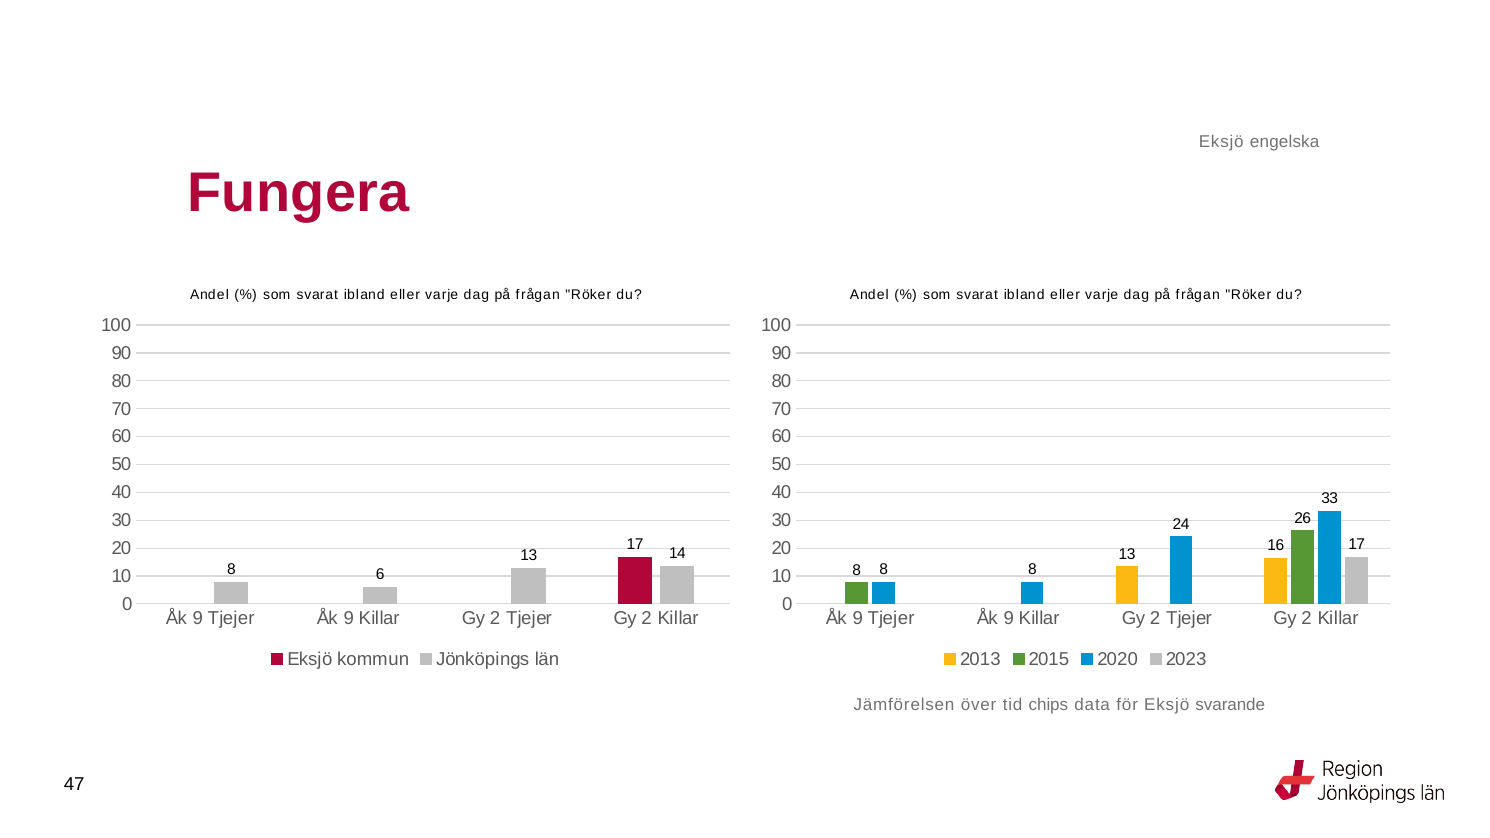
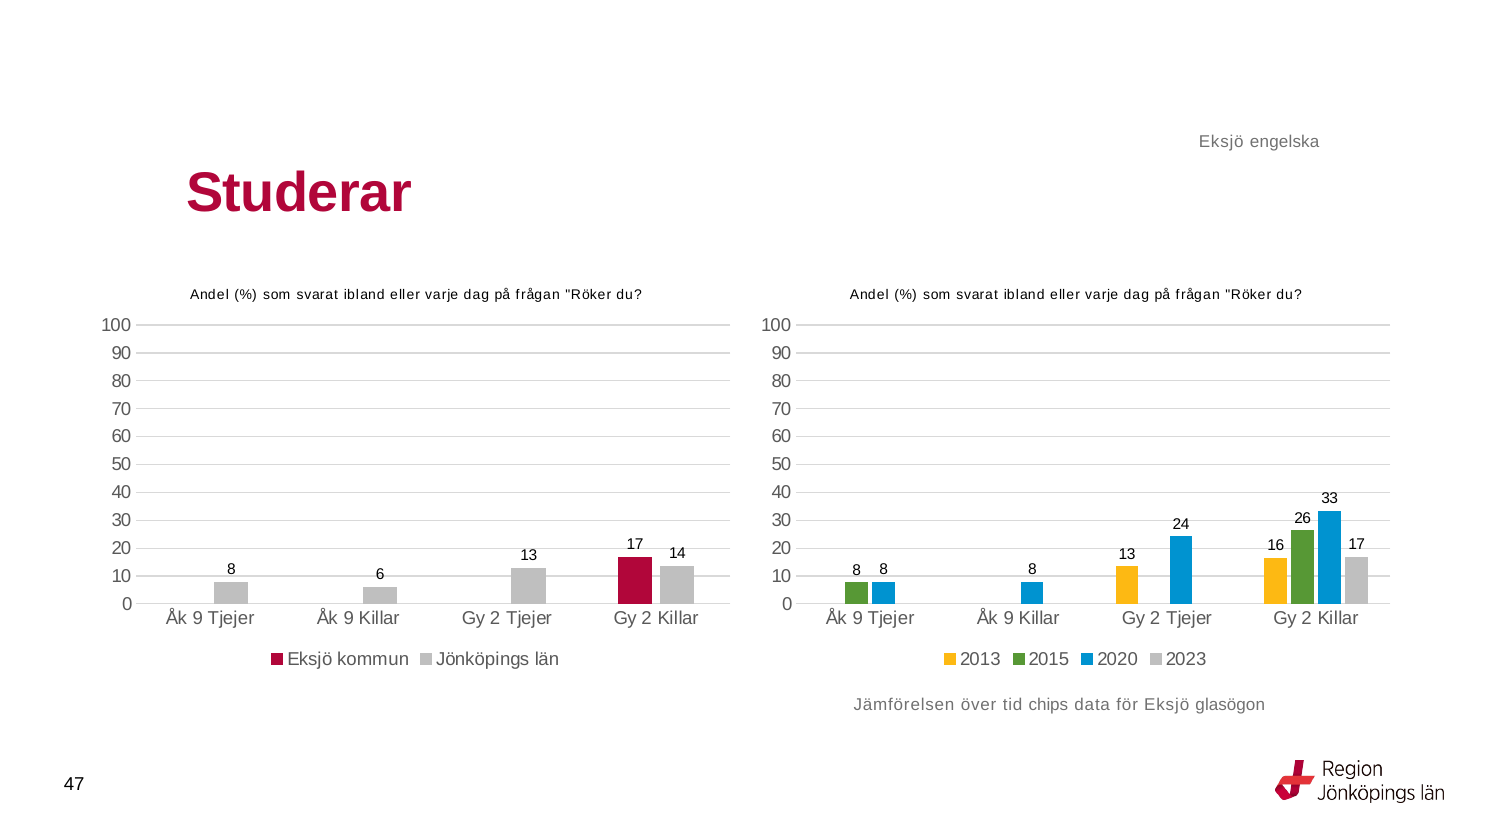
Fungera: Fungera -> Studerar
svarande: svarande -> glasögon
